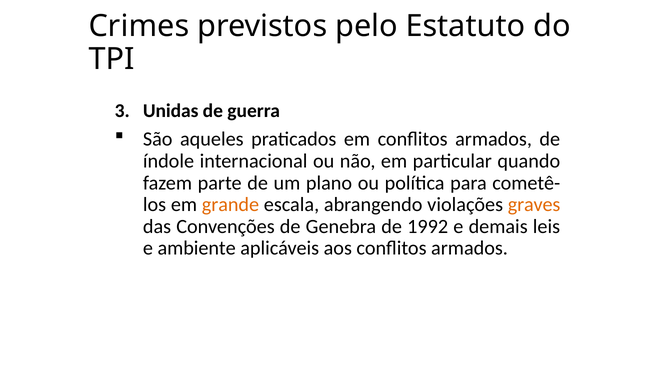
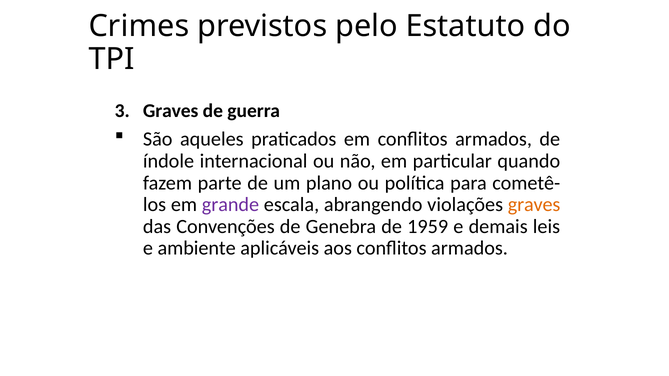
Unidas at (171, 111): Unidas -> Graves
grande colour: orange -> purple
1992: 1992 -> 1959
